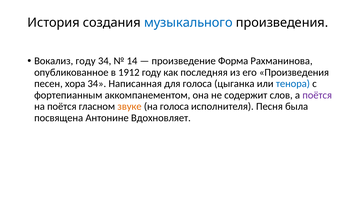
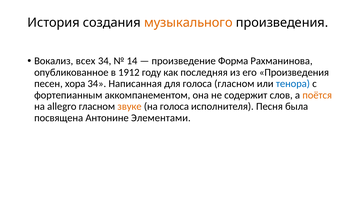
музыкального colour: blue -> orange
Вокализ году: году -> всех
голоса цыганка: цыганка -> гласном
поётся at (317, 95) colour: purple -> orange
на поётся: поётся -> allegro
Вдохновляет: Вдохновляет -> Элементами
